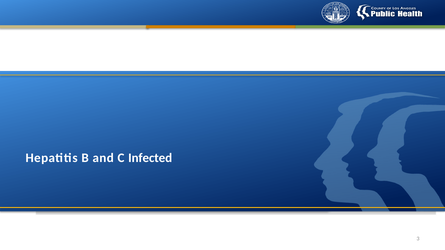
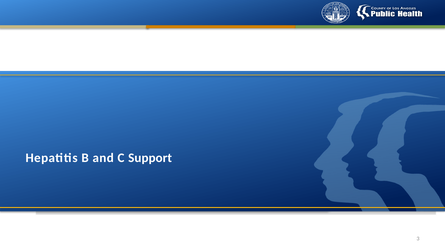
Infected: Infected -> Support
